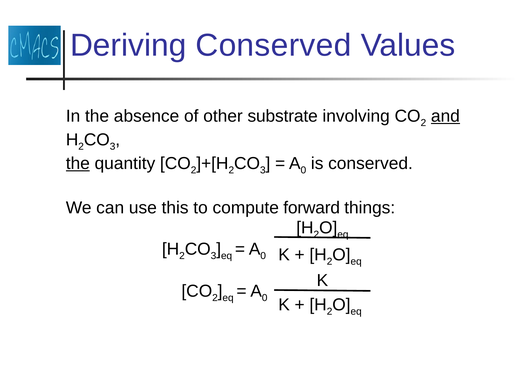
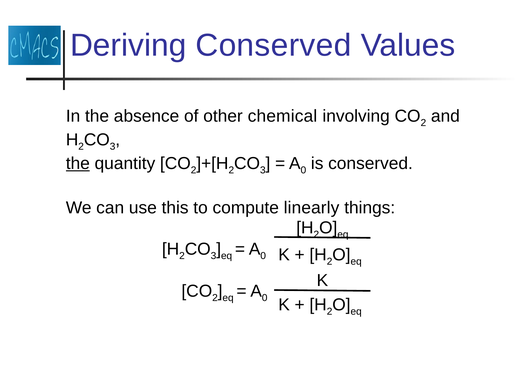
substrate: substrate -> chemical
and underline: present -> none
forward: forward -> linearly
